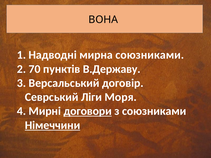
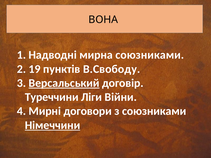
70: 70 -> 19
В.Державу: В.Державу -> В.Свободу
Версальський underline: none -> present
Севрський: Севрський -> Туреччини
Моря: Моря -> Війни
договори underline: present -> none
